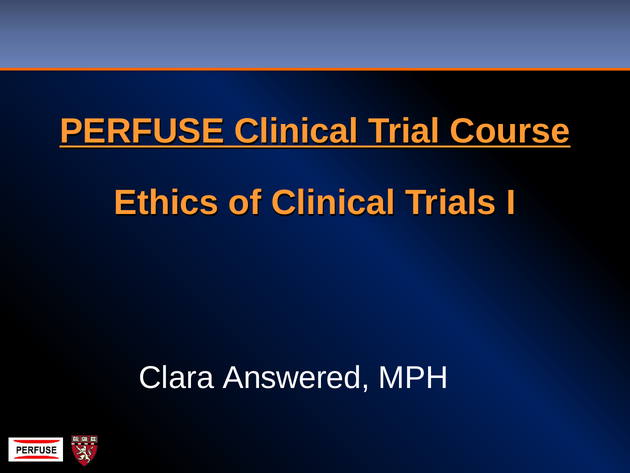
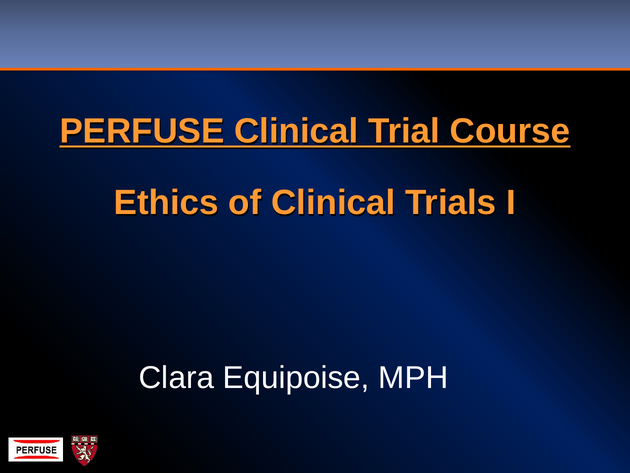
Answered: Answered -> Equipoise
